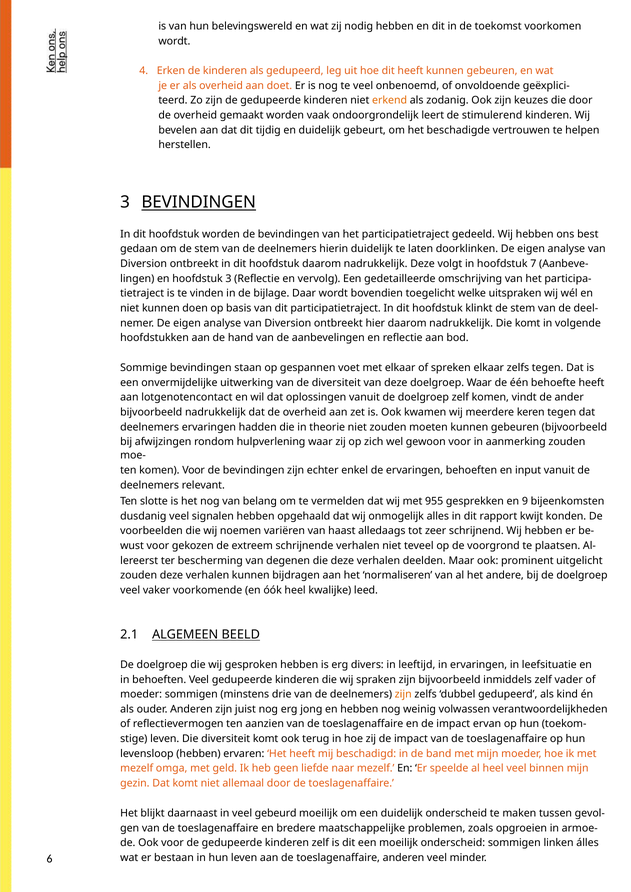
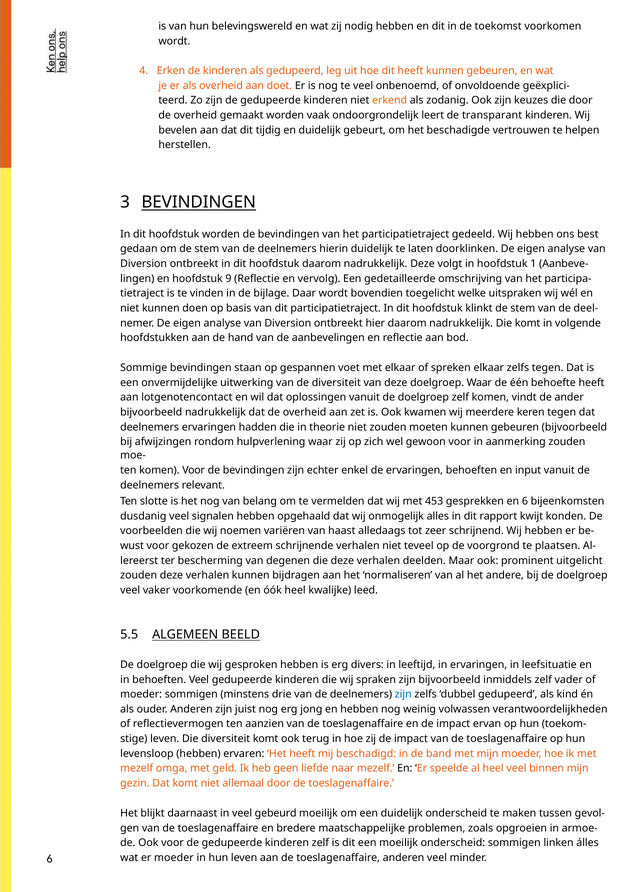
stimulerend: stimulerend -> transparant
7: 7 -> 1
hoofdstuk 3: 3 -> 9
955: 955 -> 453
en 9: 9 -> 6
2.1: 2.1 -> 5.5
zijn at (403, 694) colour: orange -> blue
er bestaan: bestaan -> moeder
